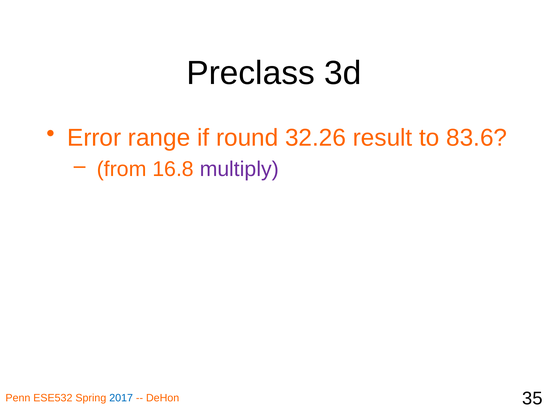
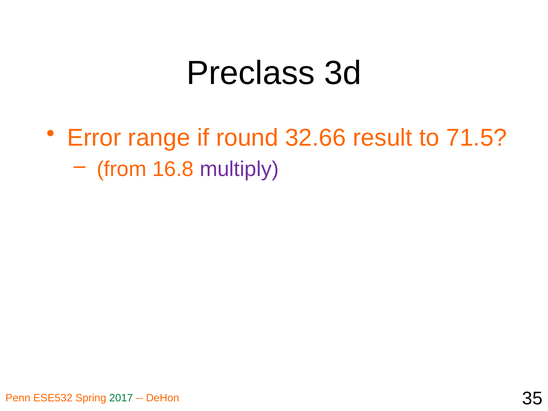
32.26: 32.26 -> 32.66
83.6: 83.6 -> 71.5
2017 colour: blue -> green
